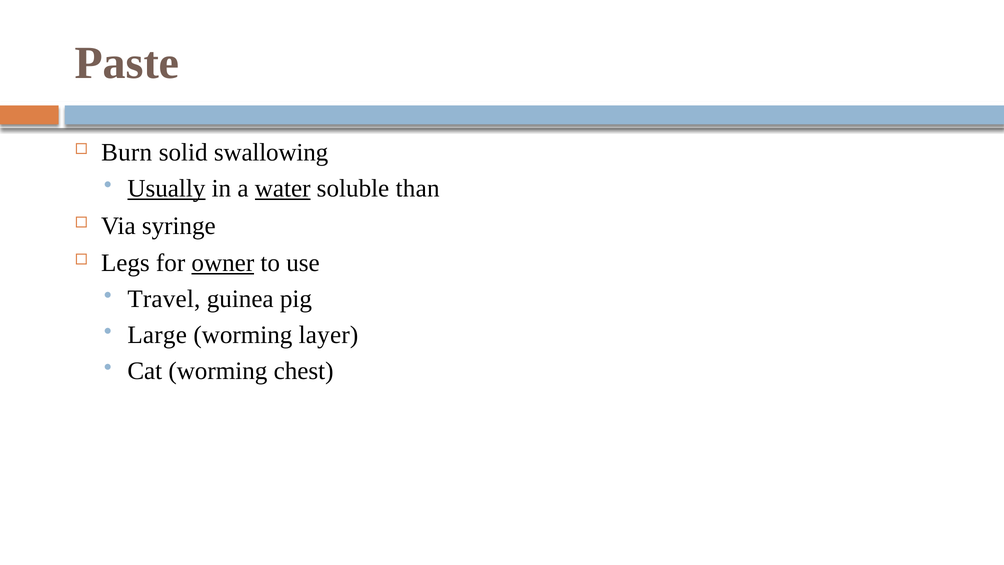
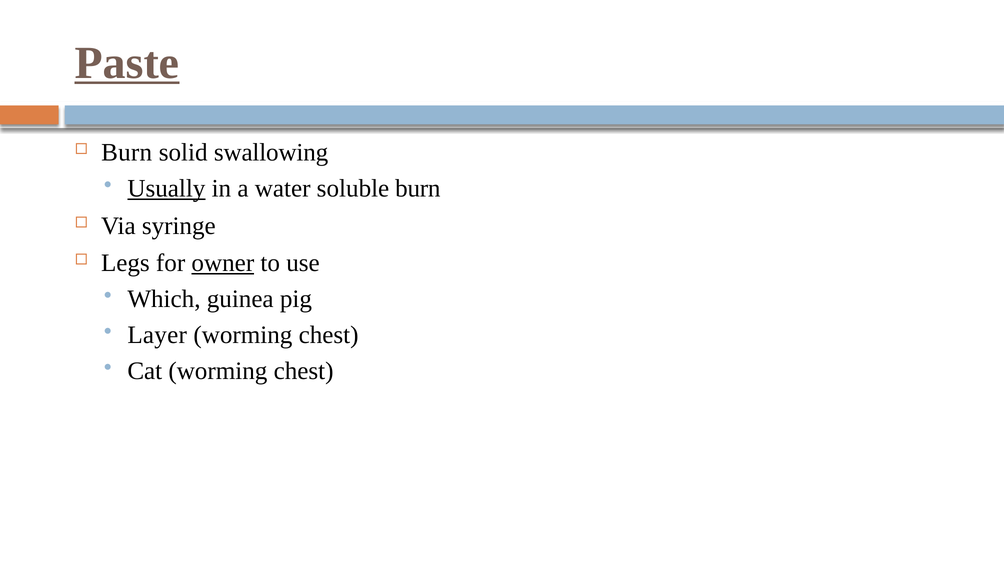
Paste underline: none -> present
water underline: present -> none
soluble than: than -> burn
Travel: Travel -> Which
Large: Large -> Layer
layer at (329, 335): layer -> chest
